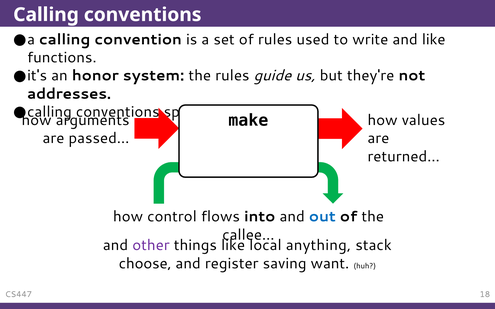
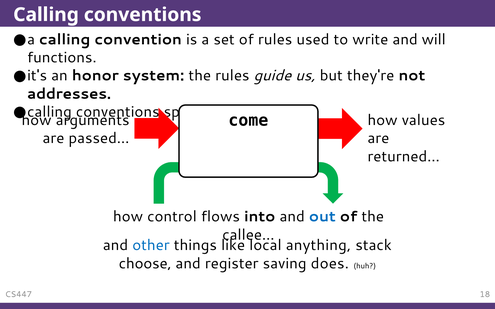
and like: like -> will
make: make -> come
other colour: purple -> blue
want: want -> does
